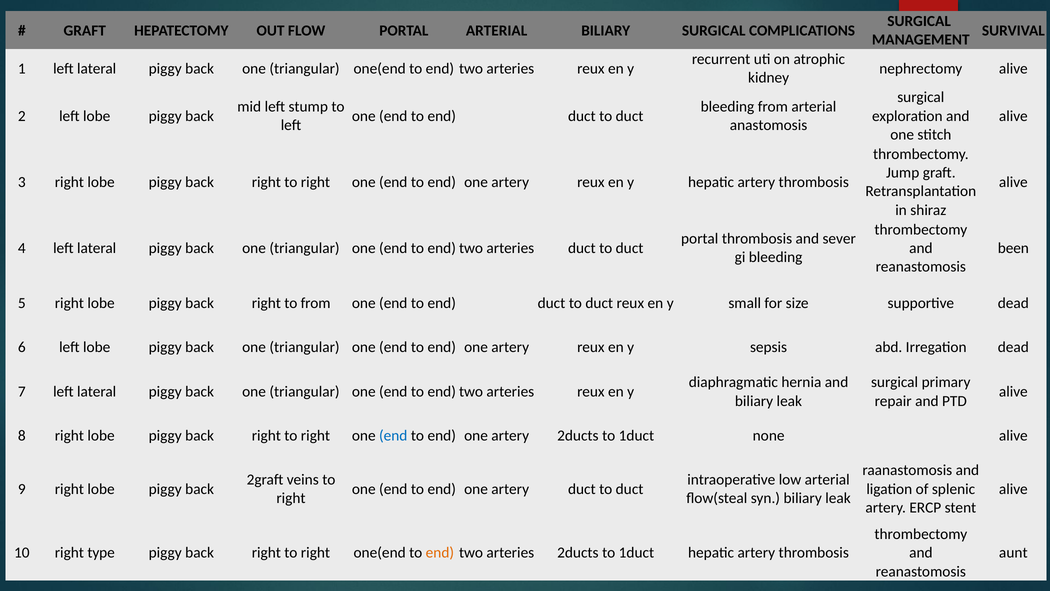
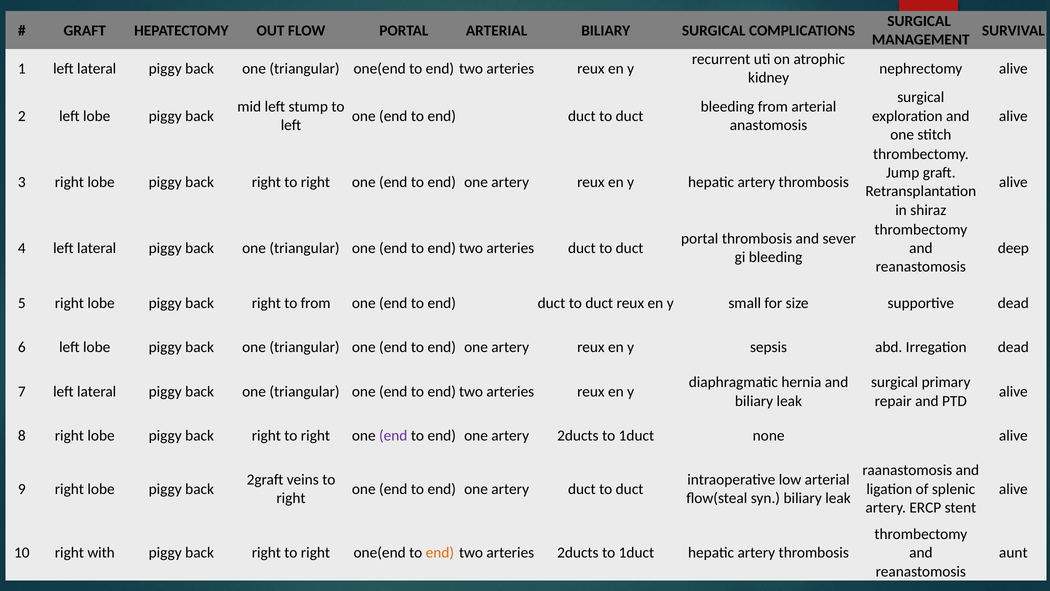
been: been -> deep
end at (393, 436) colour: blue -> purple
type: type -> with
